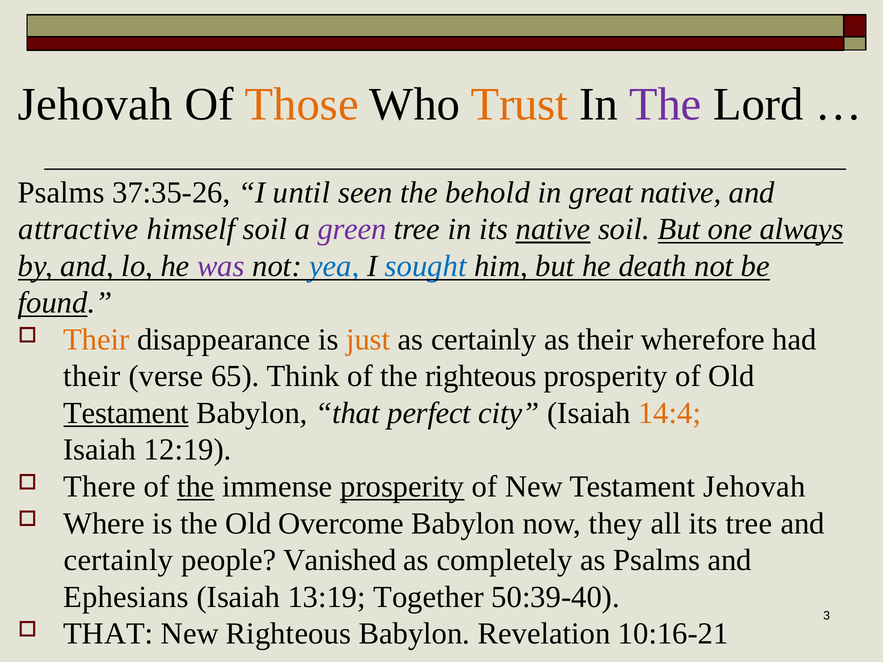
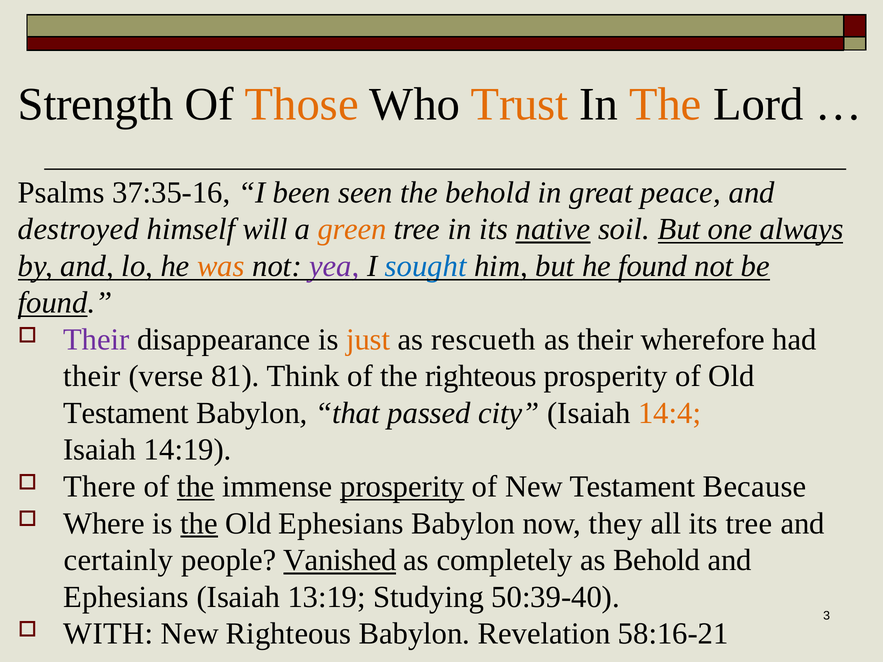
Jehovah at (95, 105): Jehovah -> Strength
The at (665, 105) colour: purple -> orange
37:35-26: 37:35-26 -> 37:35-16
until: until -> been
great native: native -> peace
attractive: attractive -> destroyed
himself soil: soil -> will
green colour: purple -> orange
was colour: purple -> orange
yea colour: blue -> purple
he death: death -> found
Their at (96, 340) colour: orange -> purple
as certainly: certainly -> rescueth
65: 65 -> 81
Testament at (126, 413) underline: present -> none
perfect: perfect -> passed
12:19: 12:19 -> 14:19
Testament Jehovah: Jehovah -> Because
the at (199, 524) underline: none -> present
Old Overcome: Overcome -> Ephesians
Vanished underline: none -> present
as Psalms: Psalms -> Behold
Together: Together -> Studying
THAT at (108, 634): THAT -> WITH
10:16-21: 10:16-21 -> 58:16-21
